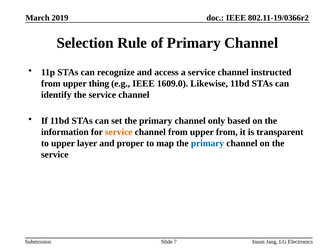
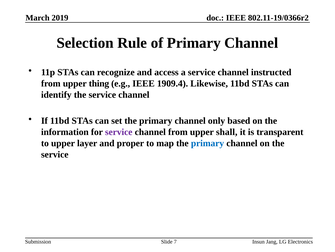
1609.0: 1609.0 -> 1909.4
service at (119, 132) colour: orange -> purple
upper from: from -> shall
